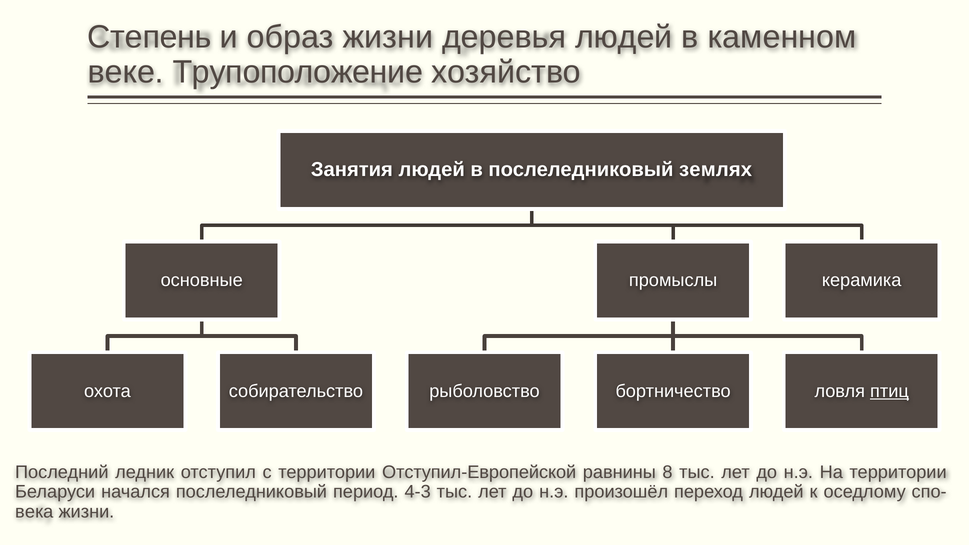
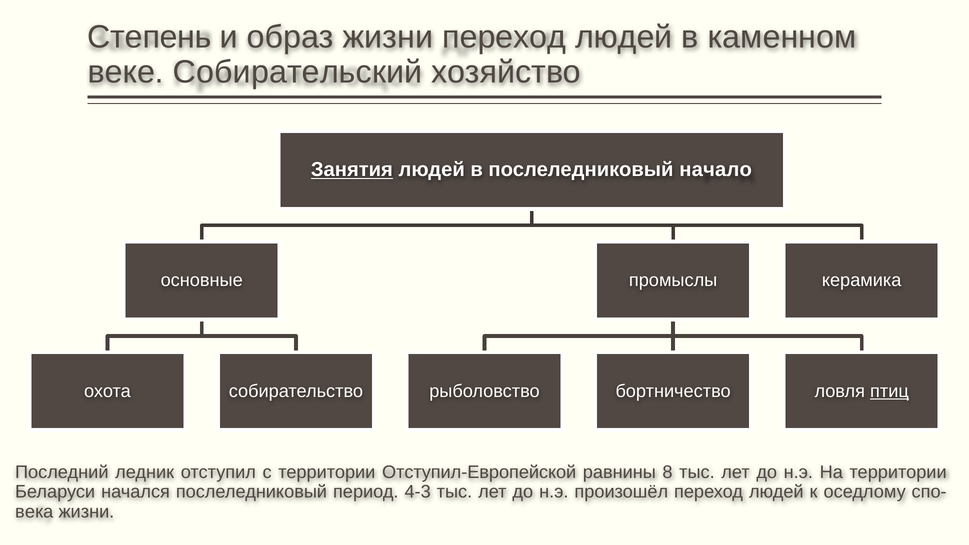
жизни деревья: деревья -> переход
Трупоположение: Трупоположение -> Собирательский
Занятия underline: none -> present
землях: землях -> начало
